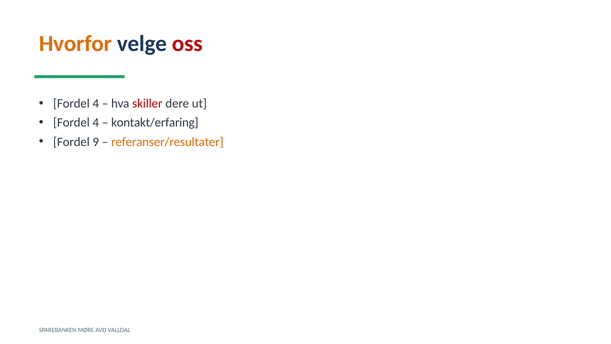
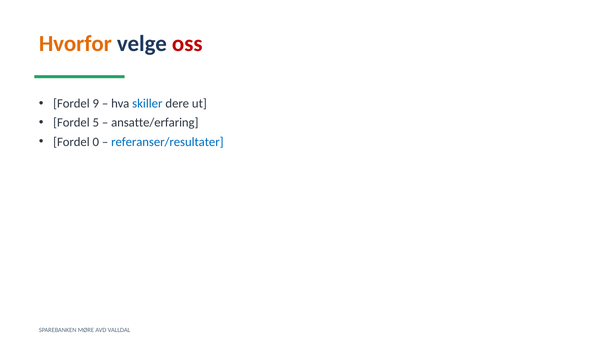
4 at (96, 103): 4 -> 9
skiller colour: red -> blue
4 at (96, 123): 4 -> 5
kontakt/erfaring: kontakt/erfaring -> ansatte/erfaring
9: 9 -> 0
referanser/resultater colour: orange -> blue
